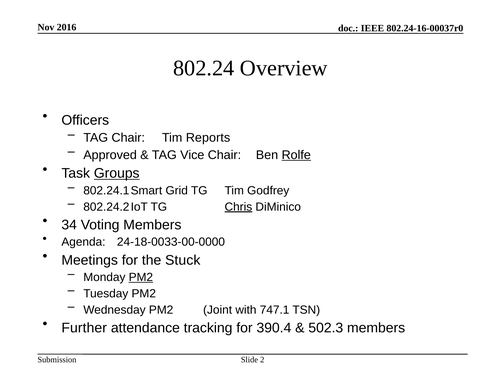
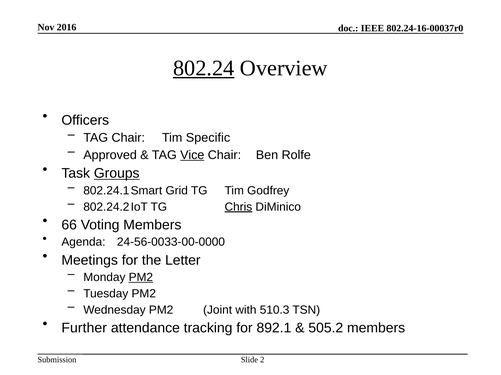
802.24 underline: none -> present
Reports: Reports -> Specific
Vice underline: none -> present
Rolfe underline: present -> none
34: 34 -> 66
24-18-0033-00-0000: 24-18-0033-00-0000 -> 24-56-0033-00-0000
Stuck: Stuck -> Letter
747.1: 747.1 -> 510.3
390.4: 390.4 -> 892.1
502.3: 502.3 -> 505.2
